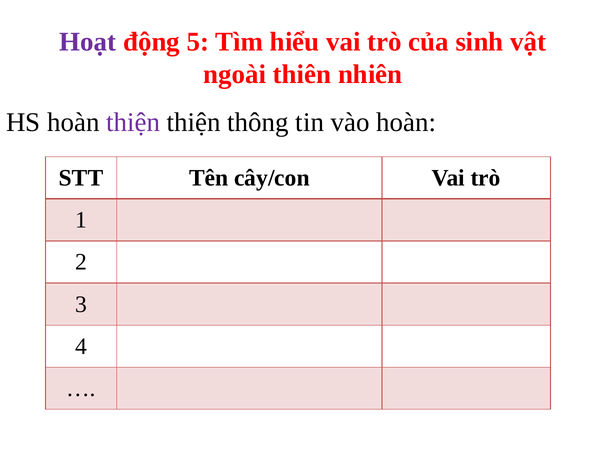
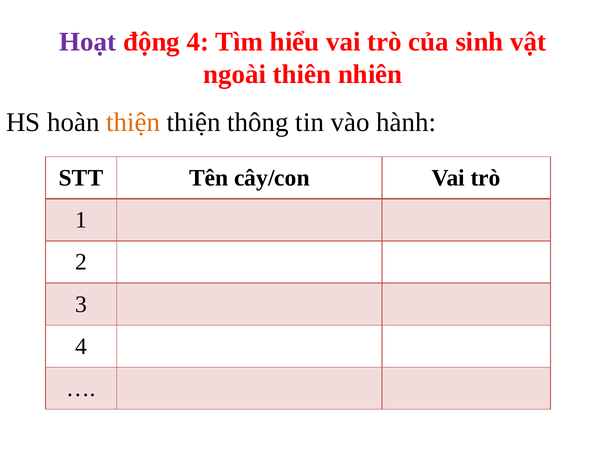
động 5: 5 -> 4
thiện at (133, 122) colour: purple -> orange
vào hoàn: hoàn -> hành
